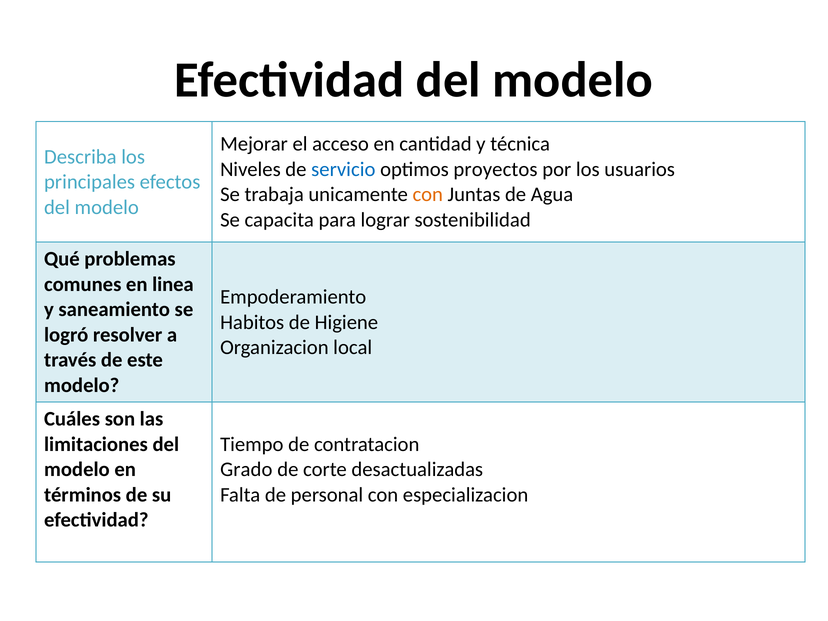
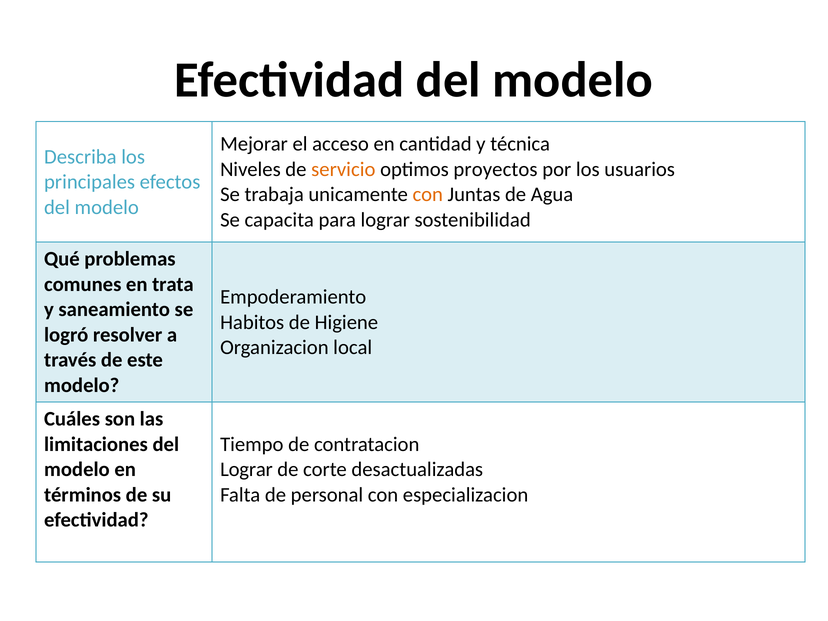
servicio colour: blue -> orange
linea: linea -> trata
Grado at (246, 470): Grado -> Lograr
